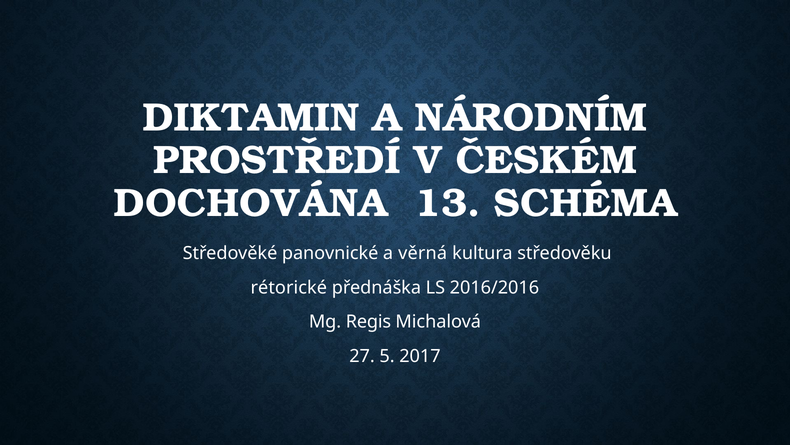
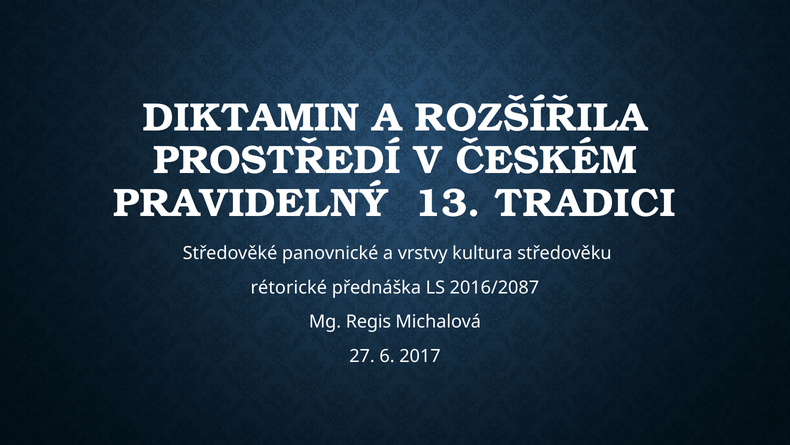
NÁRODNÍM: NÁRODNÍM -> ROZŠÍŘILA
DOCHOVÁNA: DOCHOVÁNA -> PRAVIDELNÝ
SCHÉMA: SCHÉMA -> TRADICI
věrná: věrná -> vrstvy
2016/2016: 2016/2016 -> 2016/2087
5: 5 -> 6
